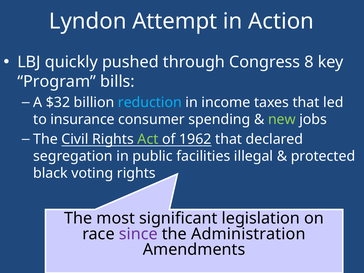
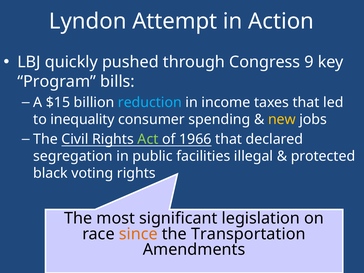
8: 8 -> 9
$32: $32 -> $15
insurance: insurance -> inequality
new colour: light green -> yellow
1962: 1962 -> 1966
since colour: purple -> orange
Administration: Administration -> Transportation
